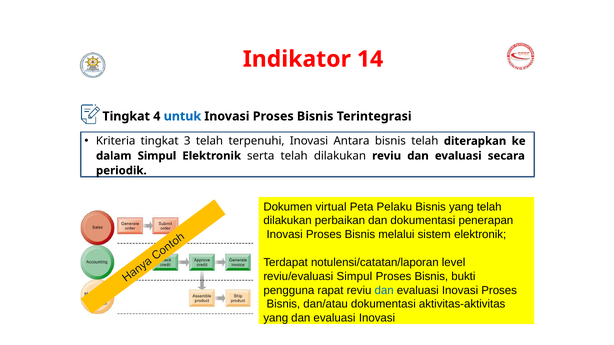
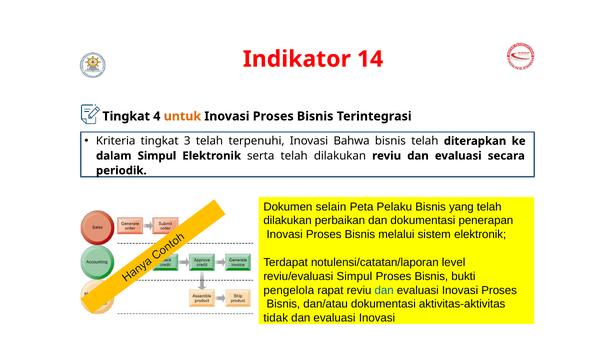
untuk colour: blue -> orange
Antara: Antara -> Bahwa
virtual: virtual -> selain
pengguna: pengguna -> pengelola
yang at (276, 318): yang -> tidak
